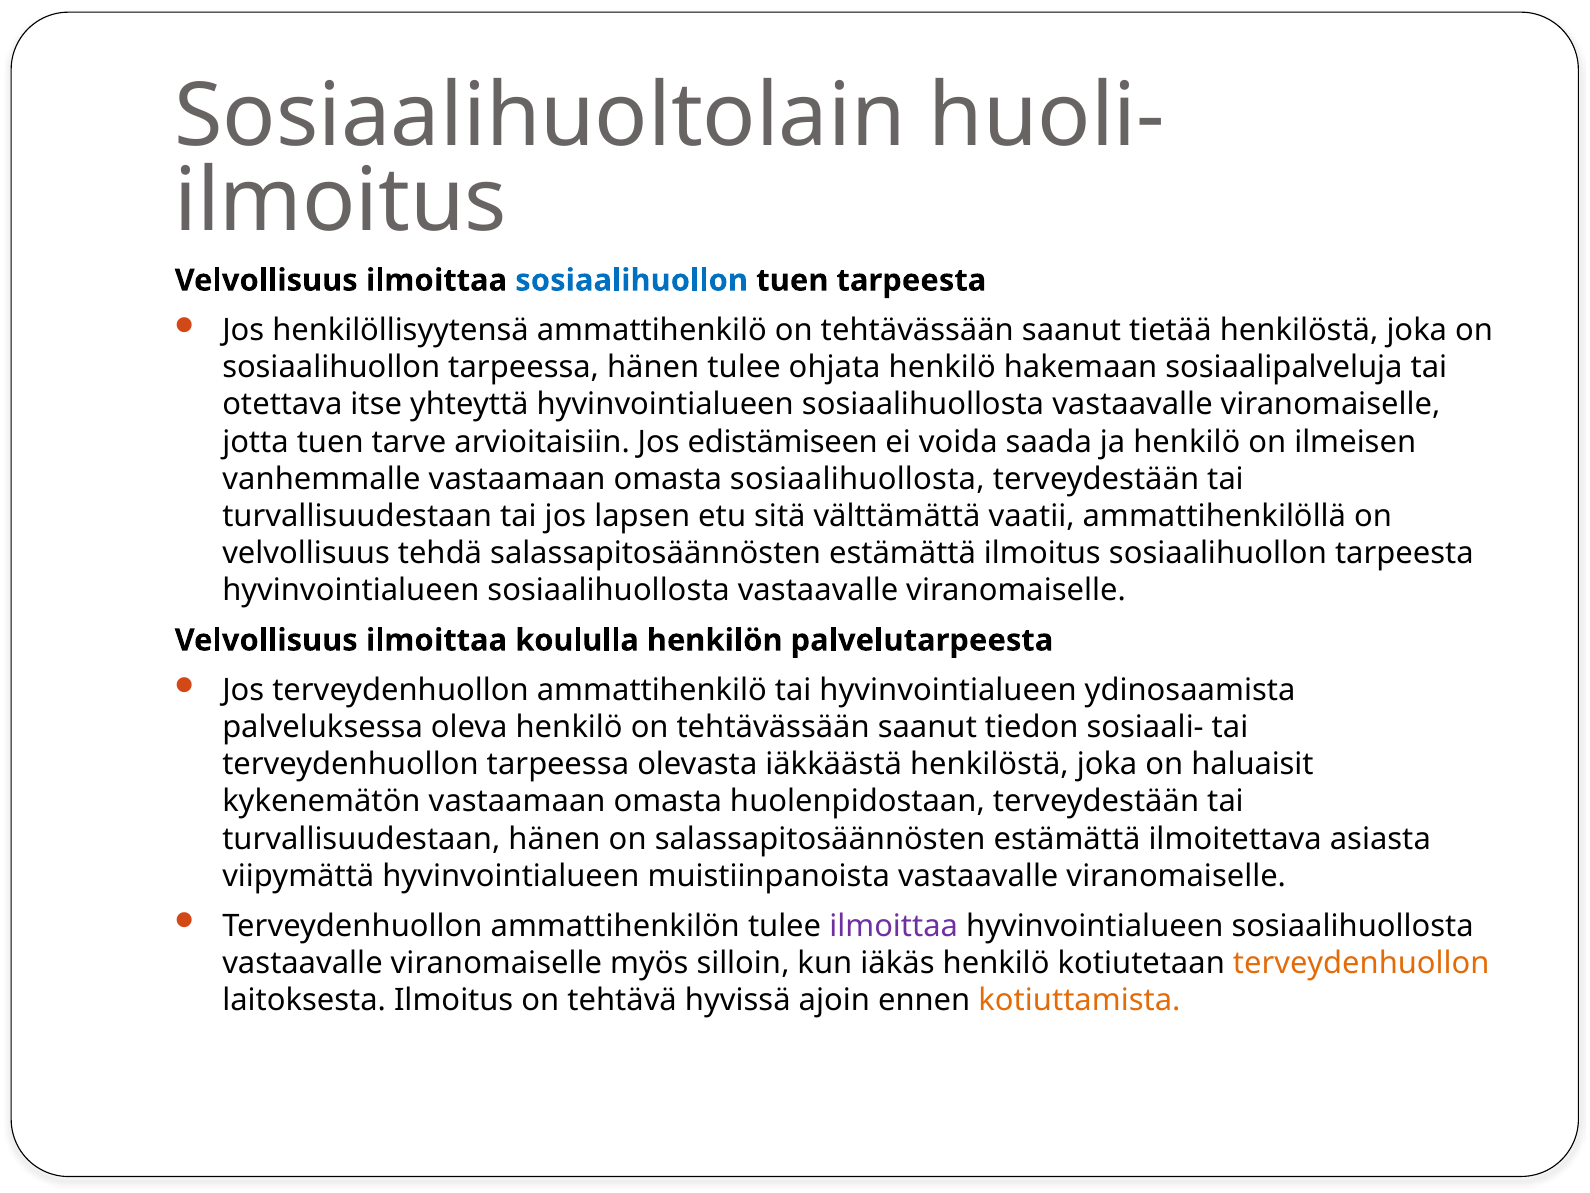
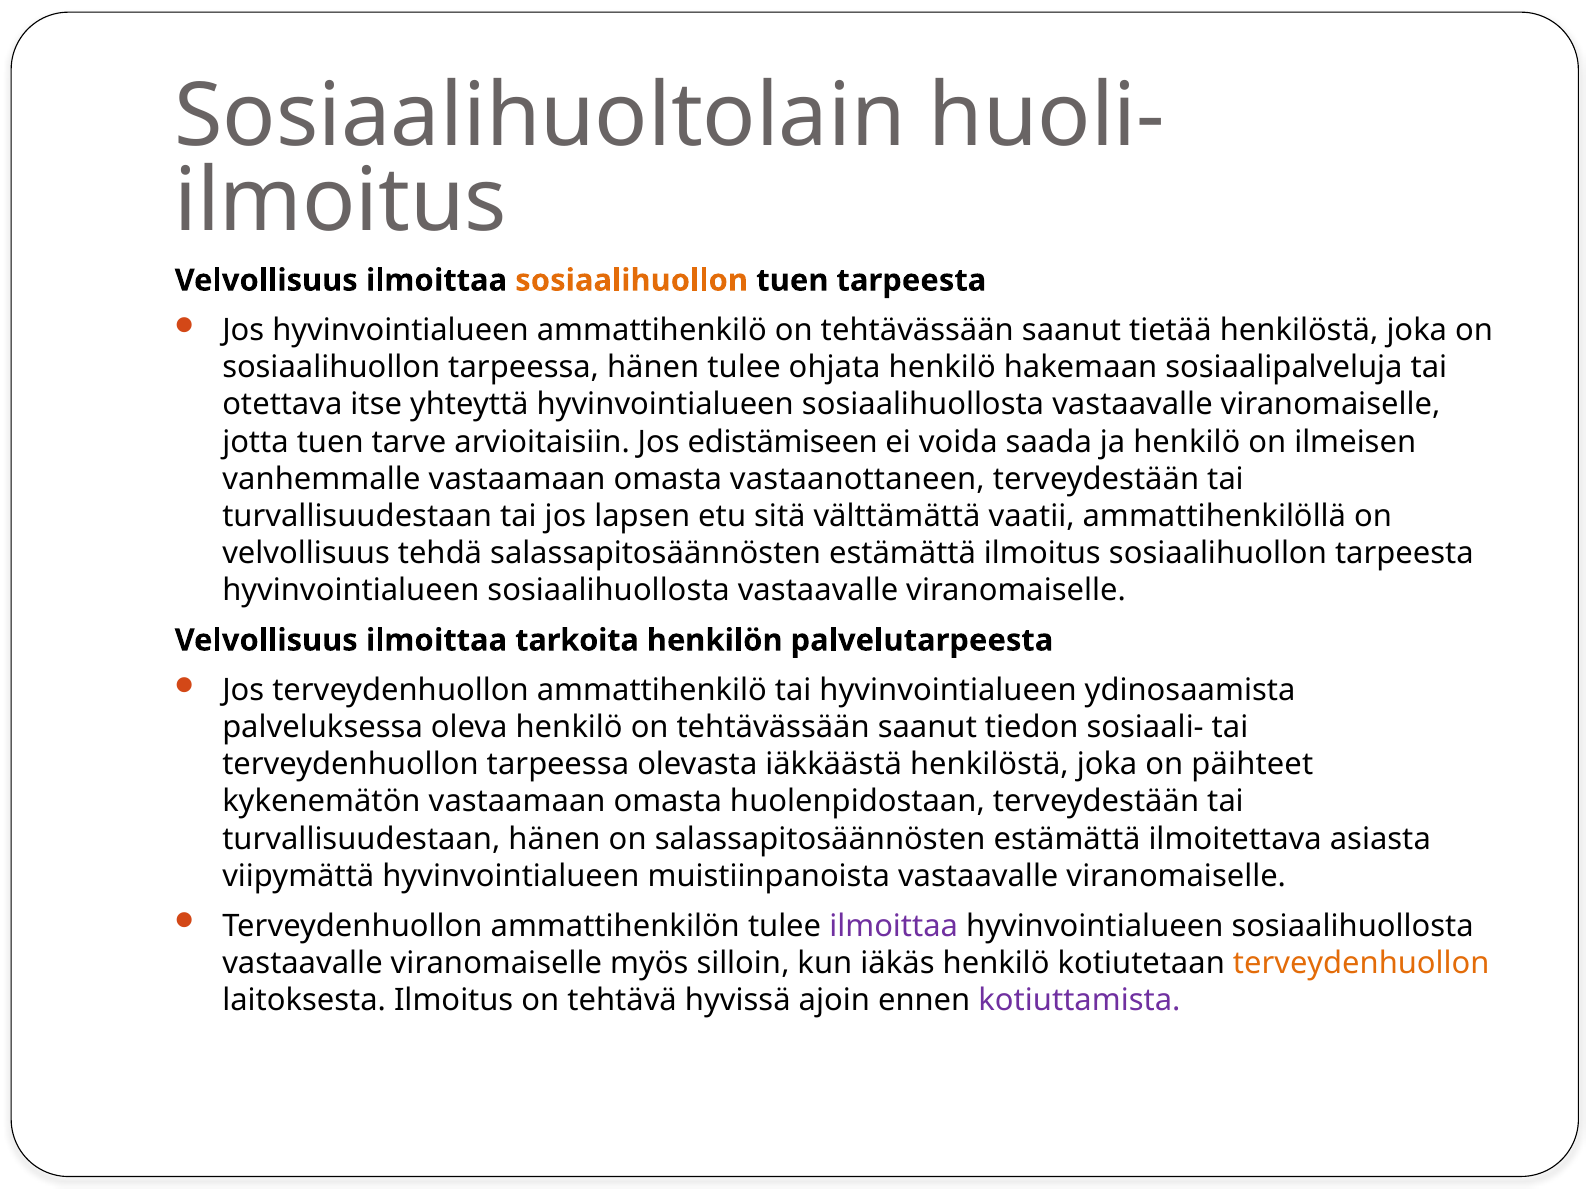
sosiaalihuollon at (632, 280) colour: blue -> orange
Jos henkilöllisyytensä: henkilöllisyytensä -> hyvinvointialueen
omasta sosiaalihuollosta: sosiaalihuollosta -> vastaanottaneen
koululla: koululla -> tarkoita
haluaisit: haluaisit -> päihteet
kotiuttamista colour: orange -> purple
